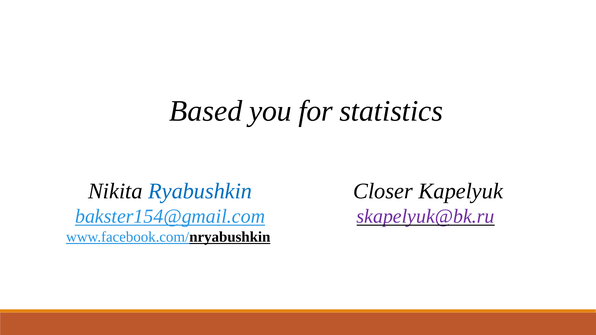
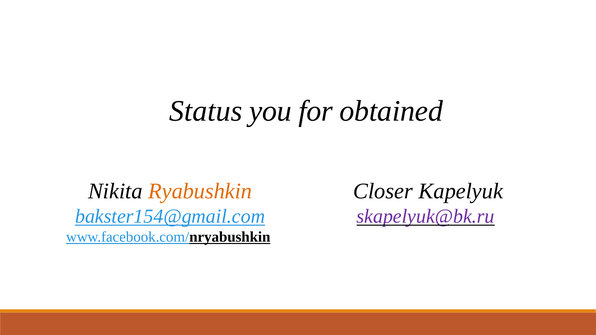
Based: Based -> Status
statistics: statistics -> obtained
Ryabushkin colour: blue -> orange
